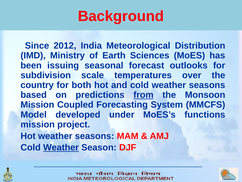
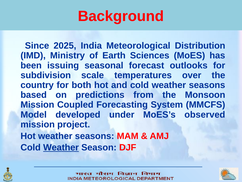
2012: 2012 -> 2025
from underline: present -> none
functions: functions -> observed
